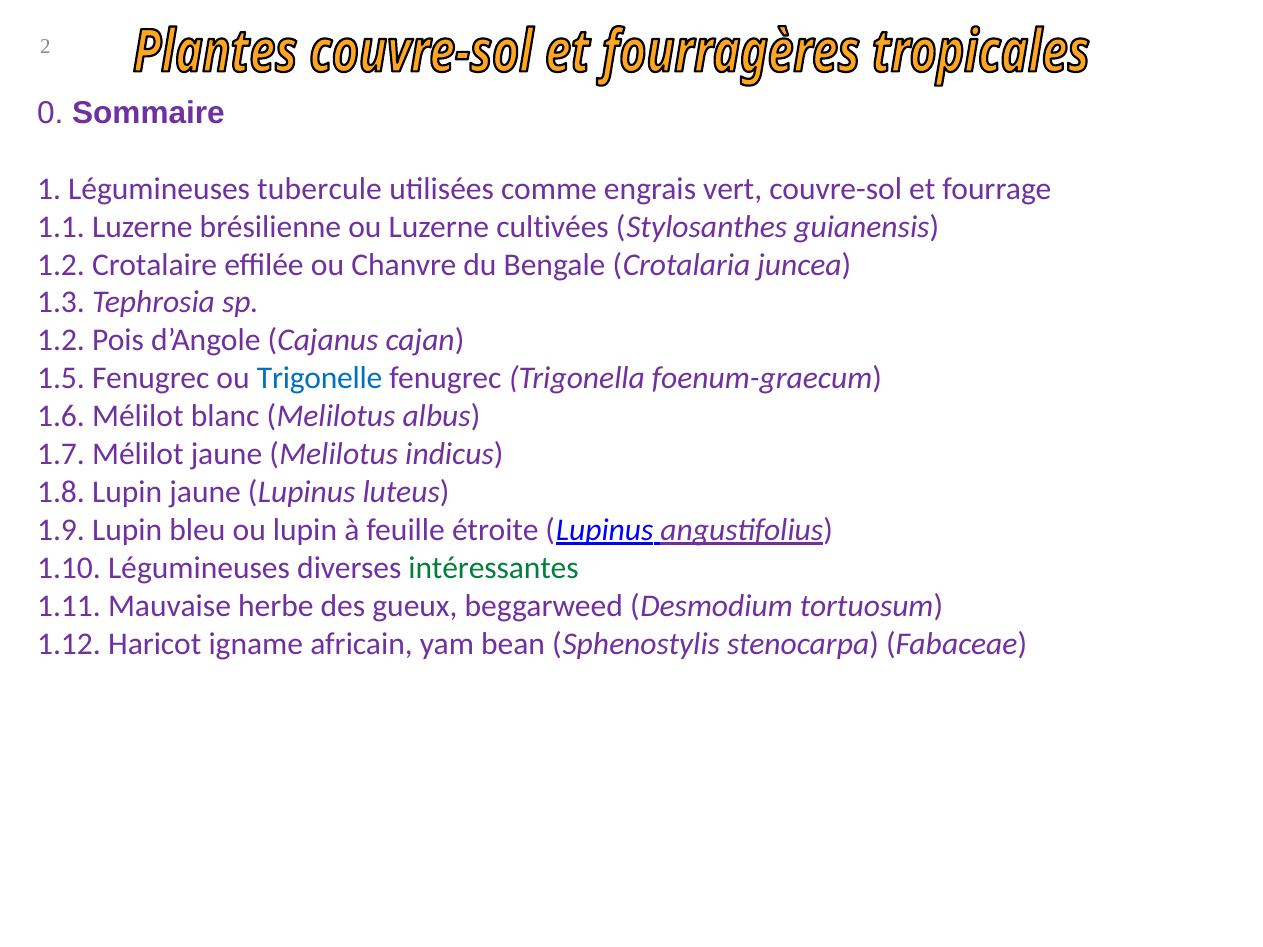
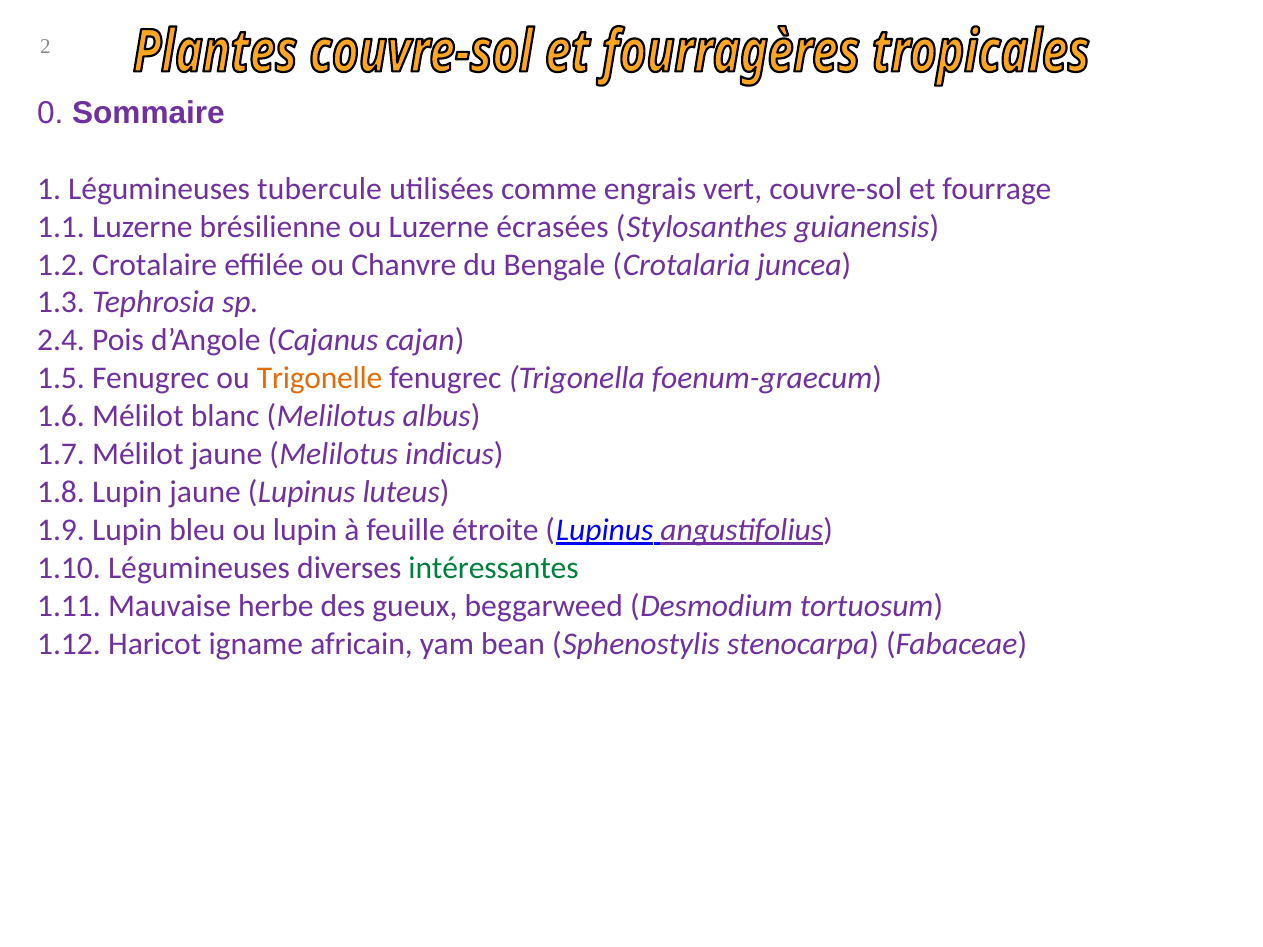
cultivées: cultivées -> écrasées
1.2 at (61, 340): 1.2 -> 2.4
Trigonelle colour: blue -> orange
